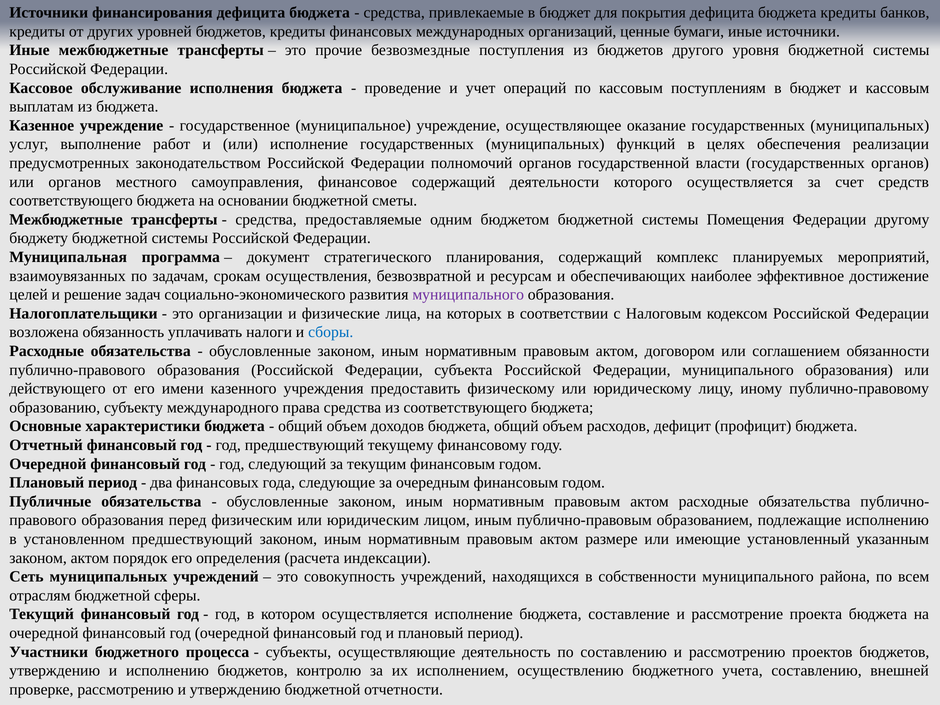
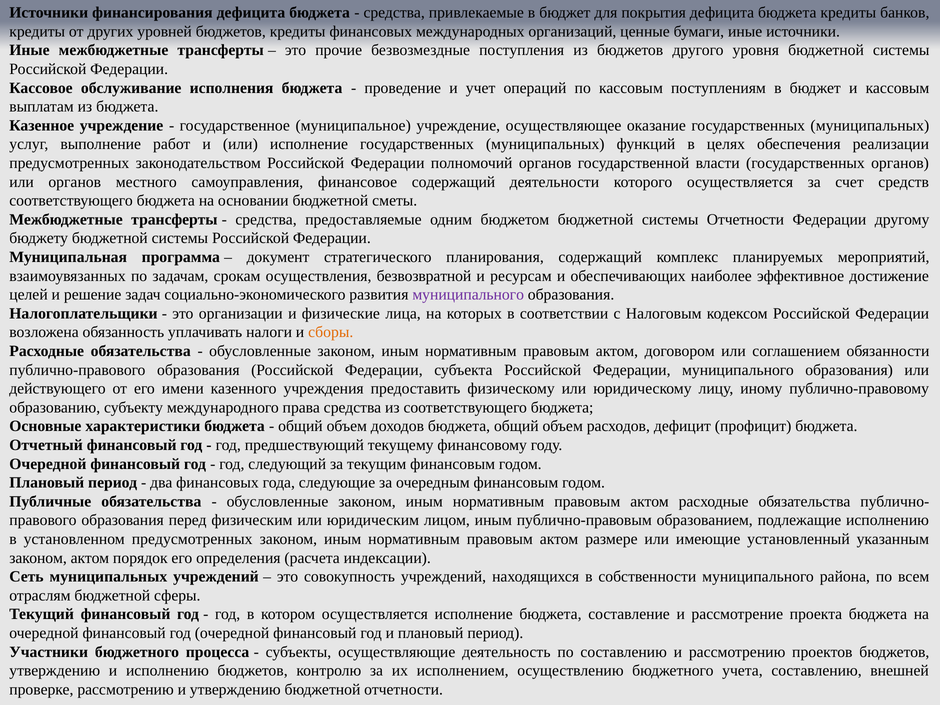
системы Помещения: Помещения -> Отчетности
сборы colour: blue -> orange
установленном предшествующий: предшествующий -> предусмотренных
